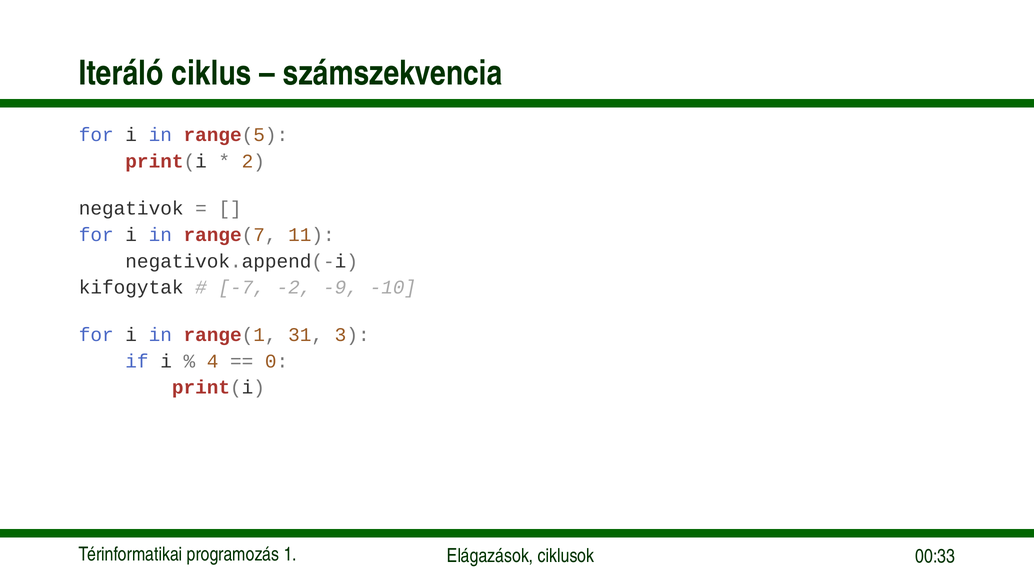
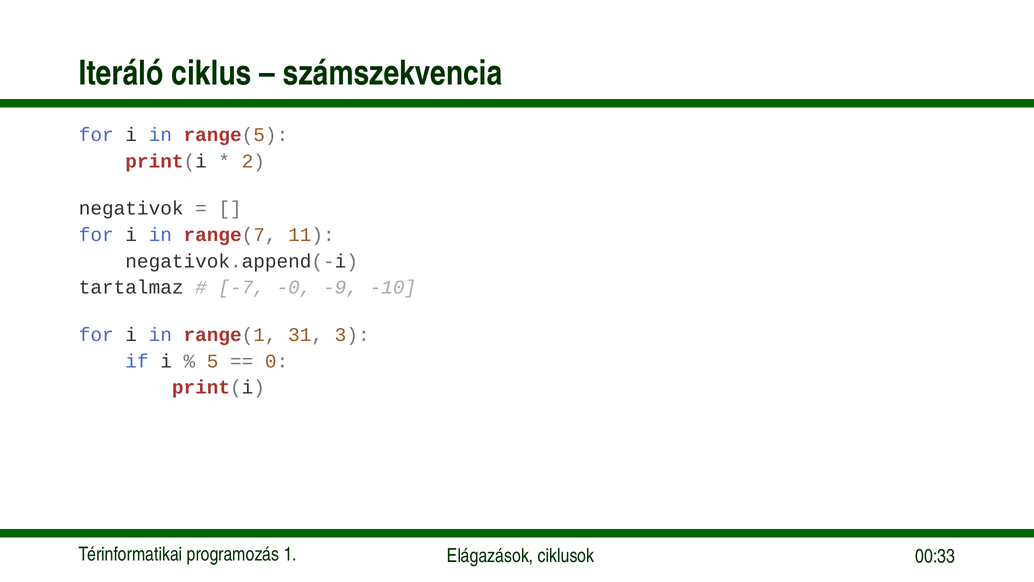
kifogytak: kifogytak -> tartalmaz
-2: -2 -> -0
4: 4 -> 5
